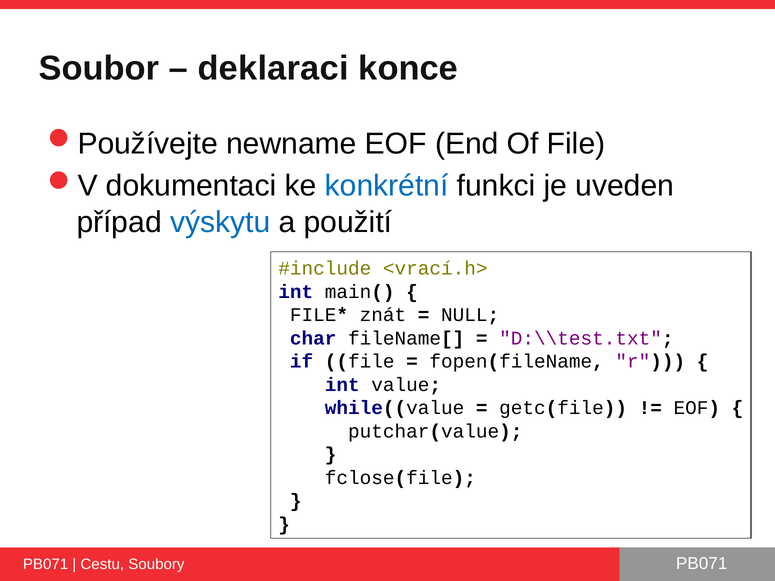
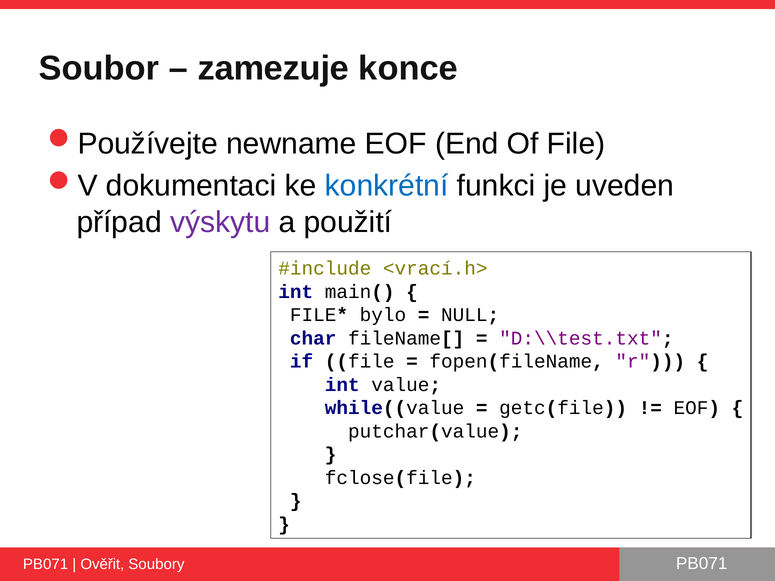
deklaraci: deklaraci -> zamezuje
výskytu colour: blue -> purple
znát: znát -> bylo
Cestu: Cestu -> Ověřit
